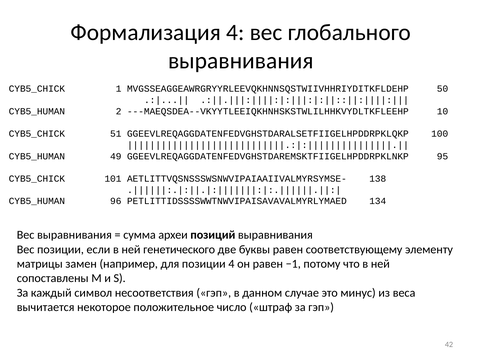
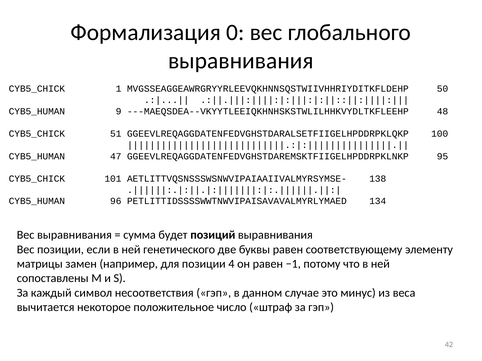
Формализация 4: 4 -> 0
2: 2 -> 9
10: 10 -> 48
49: 49 -> 47
археи: археи -> будет
